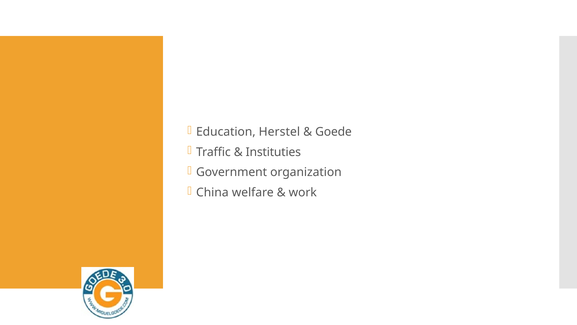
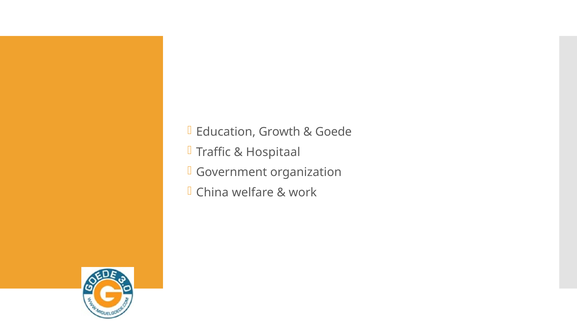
Herstel: Herstel -> Growth
Instituties: Instituties -> Hospitaal
